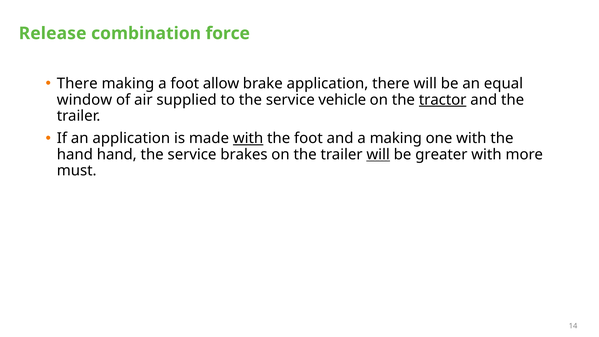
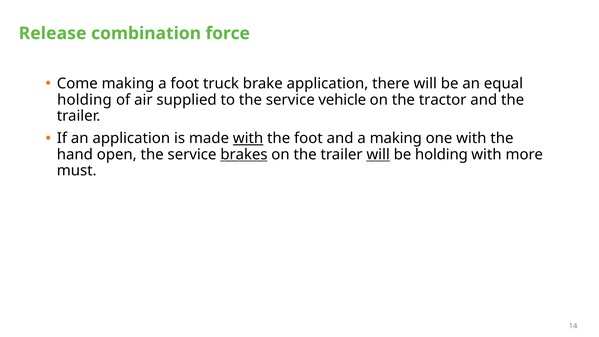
There at (77, 84): There -> Come
allow: allow -> truck
window at (84, 100): window -> holding
tractor underline: present -> none
hand hand: hand -> open
brakes underline: none -> present
be greater: greater -> holding
